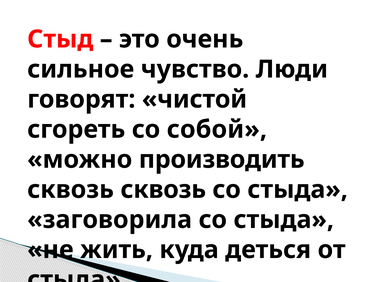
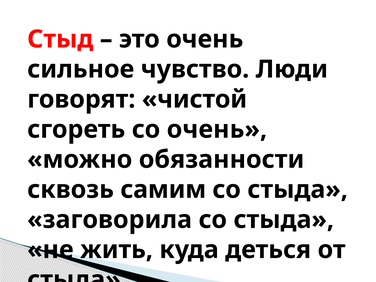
со собой: собой -> очень
производить: производить -> обязанности
сквозь сквозь: сквозь -> самим
